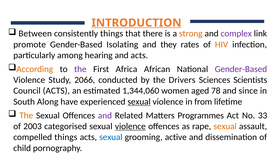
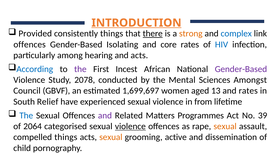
Between: Between -> Provided
there underline: none -> present
complex colour: purple -> blue
promote at (30, 45): promote -> offences
they: they -> core
HIV colour: orange -> blue
According colour: orange -> blue
Africa: Africa -> Incest
2066: 2066 -> 2078
Drivers: Drivers -> Mental
Scientists: Scientists -> Amongst
Council ACTS: ACTS -> GBVF
1,344,060: 1,344,060 -> 1,699,697
78: 78 -> 13
and since: since -> rates
Along: Along -> Relief
sexual at (139, 102) underline: present -> none
The at (26, 116) colour: orange -> blue
33: 33 -> 39
2003: 2003 -> 2064
sexual at (111, 138) colour: blue -> orange
